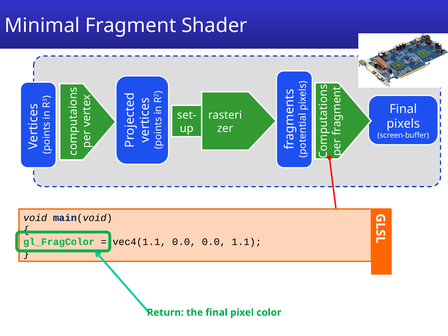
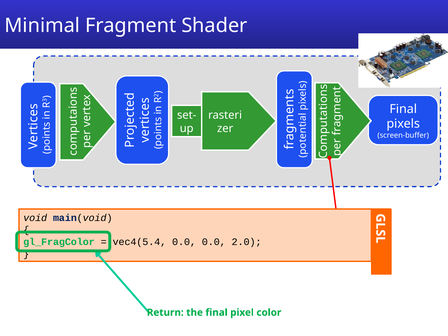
vec4(1.1: vec4(1.1 -> vec4(5.4
1.1: 1.1 -> 2.0
